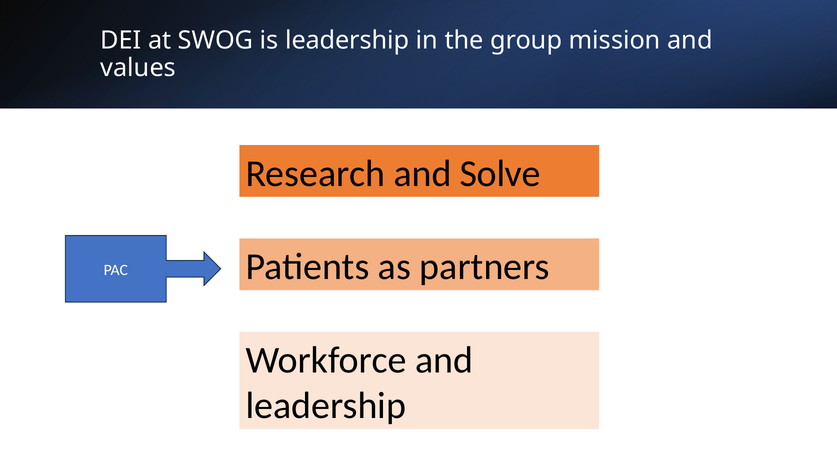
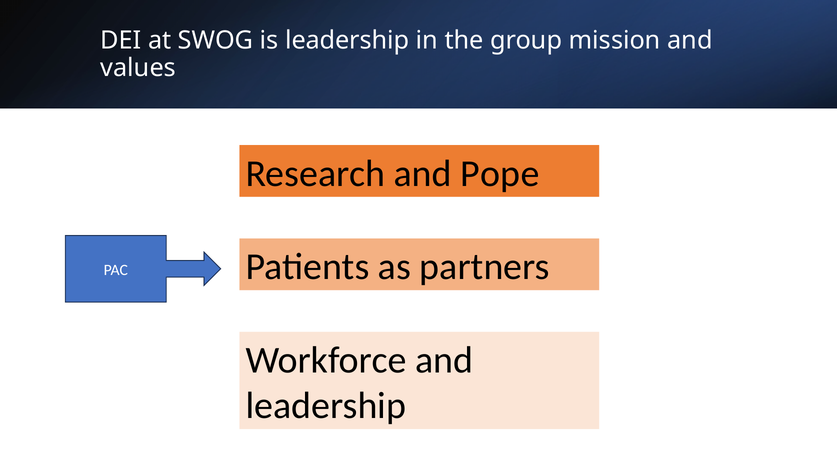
Solve: Solve -> Pope
